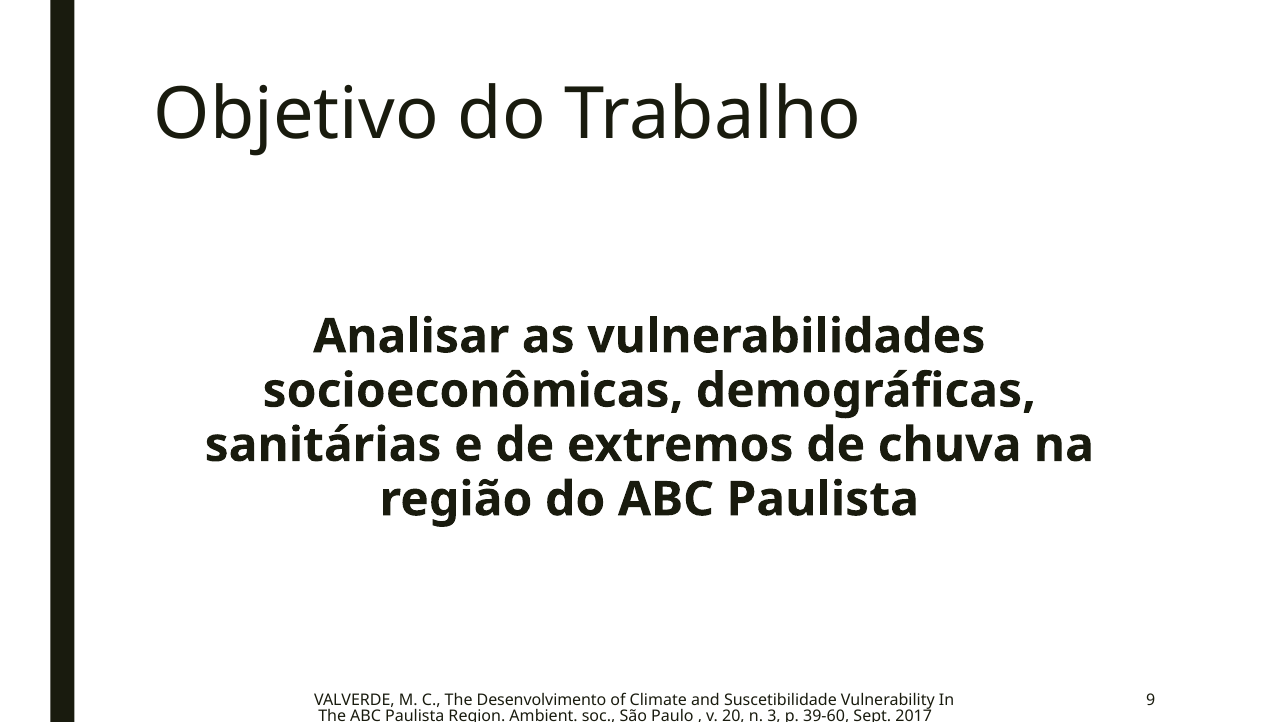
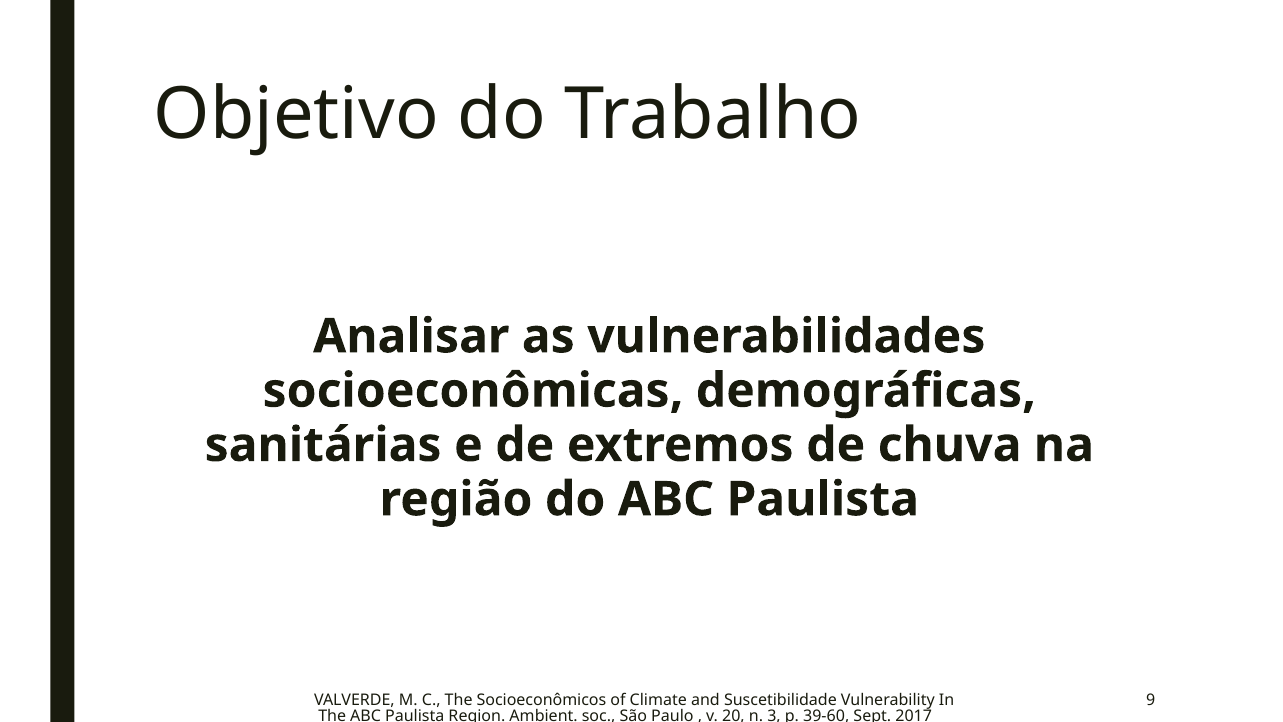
Desenvolvimento: Desenvolvimento -> Socioeconômicos
